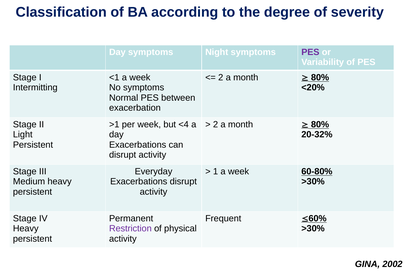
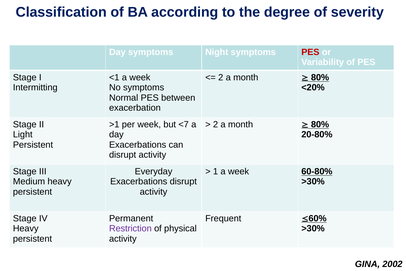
PES at (310, 52) colour: purple -> red
<4: <4 -> <7
20-32%: 20-32% -> 20-80%
